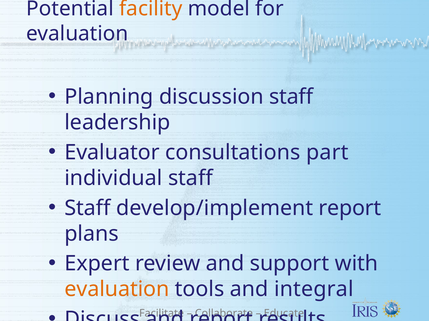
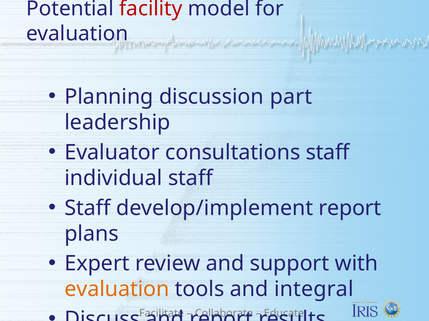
facility colour: orange -> red
discussion staff: staff -> part
consultations part: part -> staff
